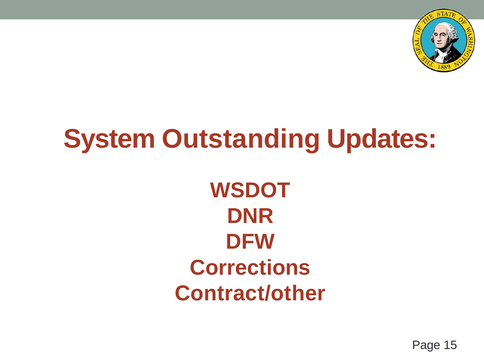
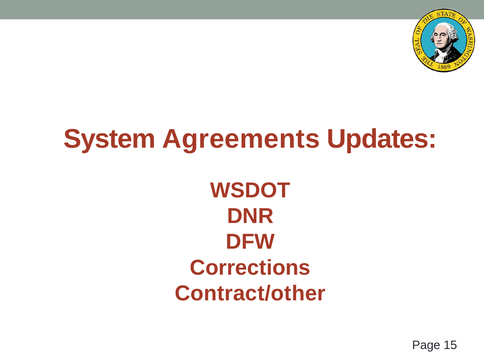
Outstanding: Outstanding -> Agreements
